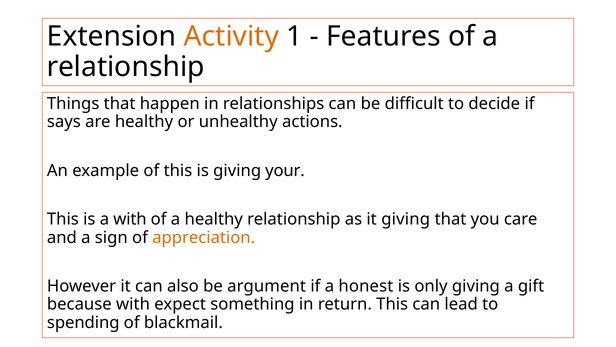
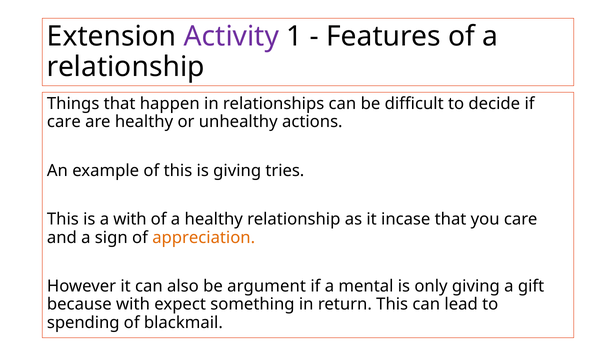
Activity colour: orange -> purple
says at (64, 121): says -> care
your: your -> tries
it giving: giving -> incase
honest: honest -> mental
